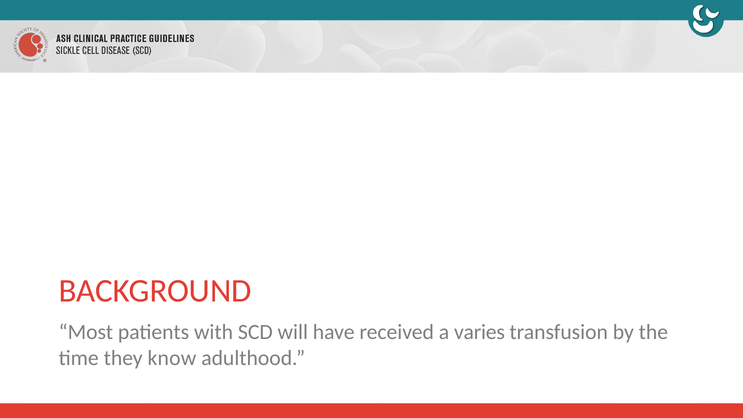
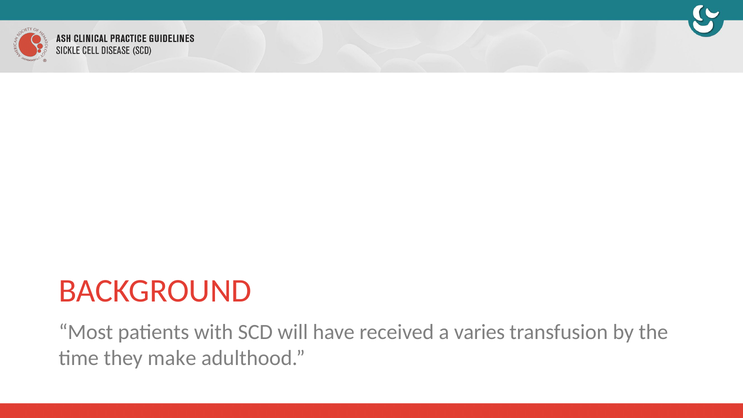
know: know -> make
